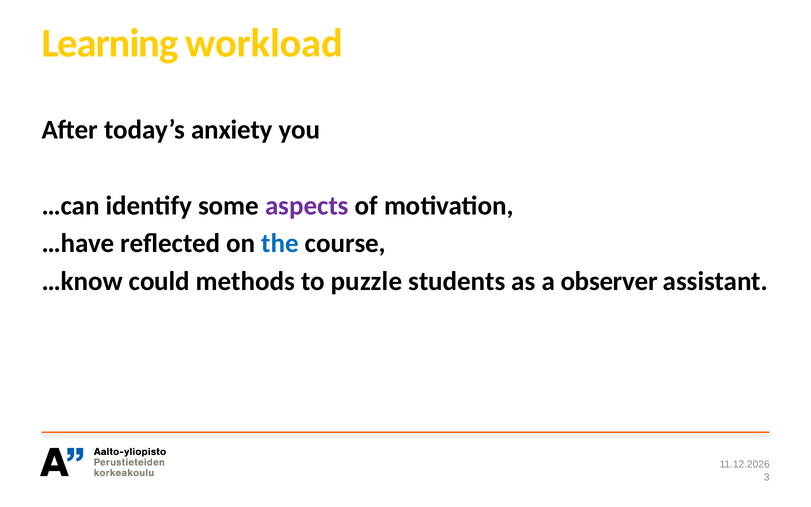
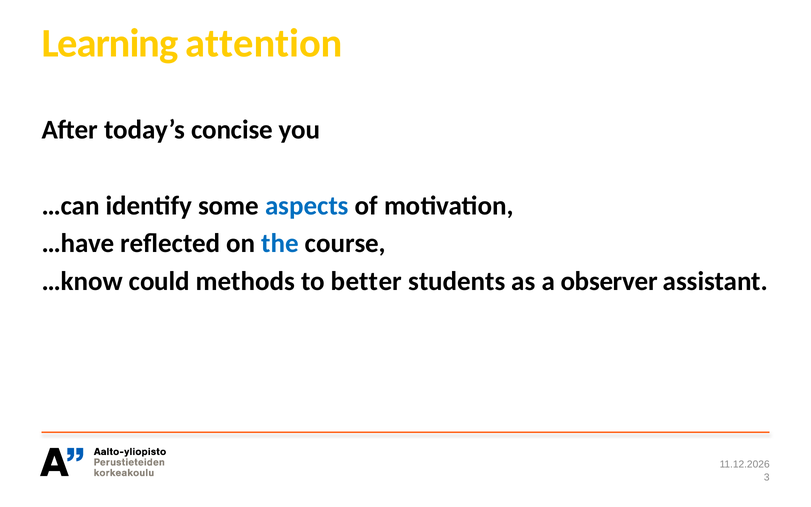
workload: workload -> attention
anxiety: anxiety -> concise
aspects colour: purple -> blue
puzzle: puzzle -> better
